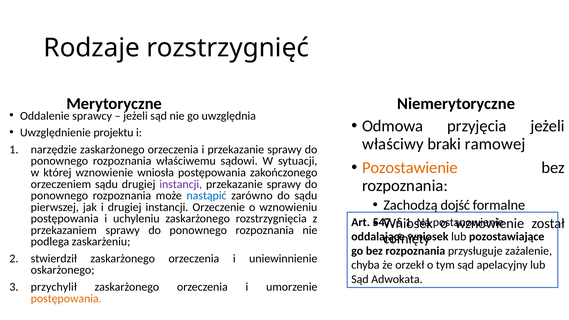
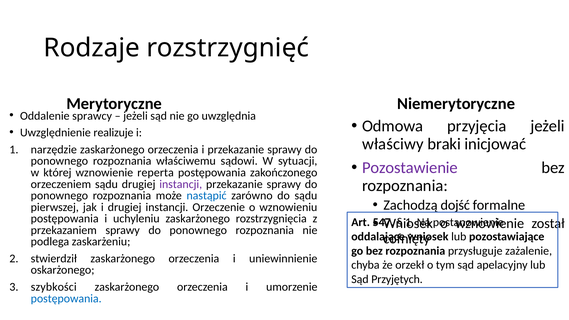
projektu: projektu -> realizuje
ramowej: ramowej -> inicjować
Pozostawienie colour: orange -> purple
wniosła: wniosła -> reperta
Adwokata: Adwokata -> Przyjętych
przychylił: przychylił -> szybkości
postępowania at (66, 299) colour: orange -> blue
